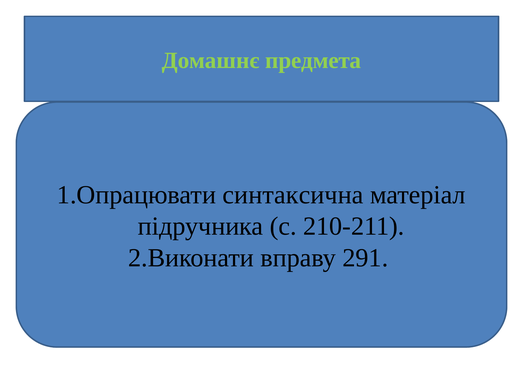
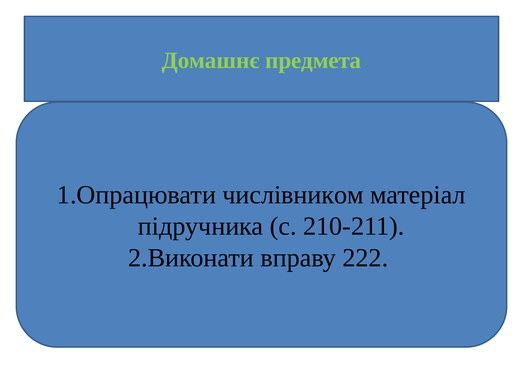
синтаксична: синтаксична -> числівником
291: 291 -> 222
